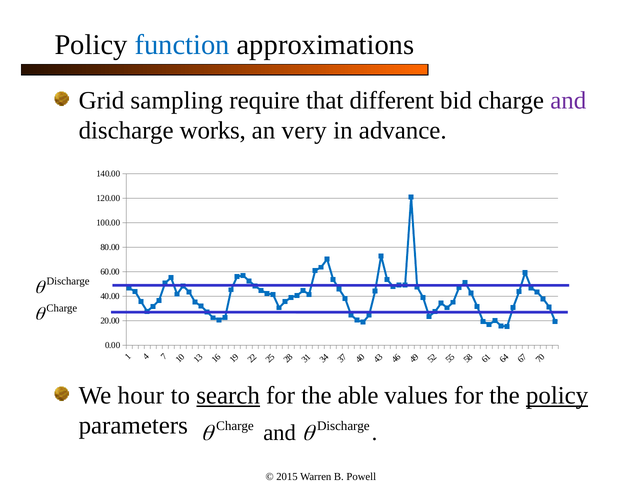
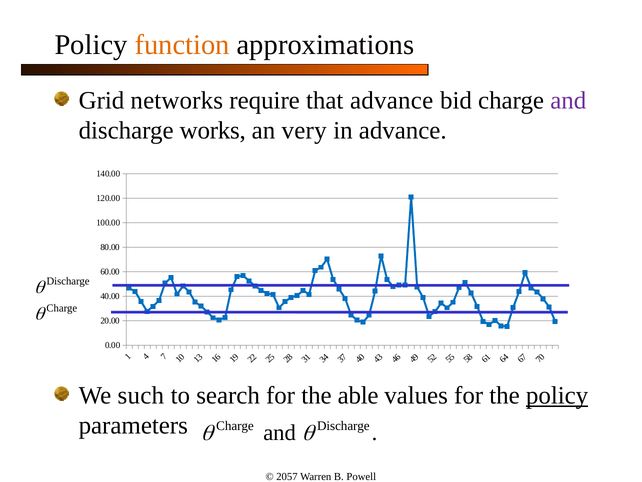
function colour: blue -> orange
sampling: sampling -> networks
that different: different -> advance
hour: hour -> such
search underline: present -> none
2015: 2015 -> 2057
